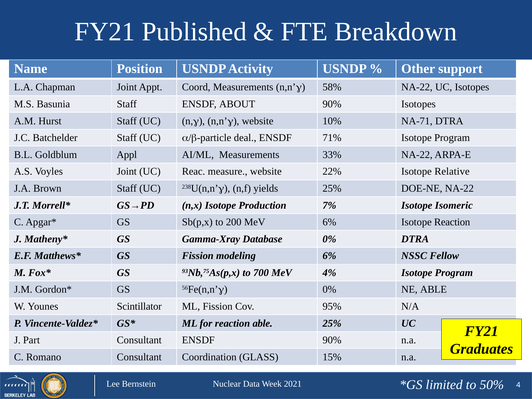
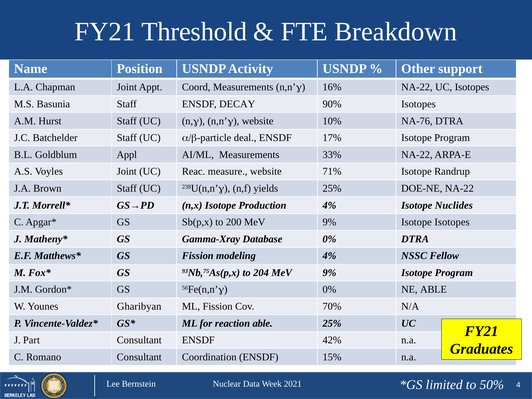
Published: Published -> Threshold
58%: 58% -> 16%
ABOUT: ABOUT -> DECAY
NA-71: NA-71 -> NA-76
71%: 71% -> 17%
22%: 22% -> 71%
Relative: Relative -> Randrup
Production 7%: 7% -> 4%
Isomeric: Isomeric -> Nuclides
200 MeV 6%: 6% -> 9%
Isotope Reaction: Reaction -> Isotopes
modeling 6%: 6% -> 4%
700: 700 -> 204
4% at (329, 273): 4% -> 9%
Scintillator: Scintillator -> Gharibyan
95%: 95% -> 70%
ENSDF 90%: 90% -> 42%
Coordination GLASS: GLASS -> ENSDF
